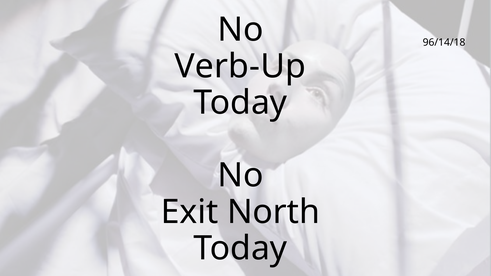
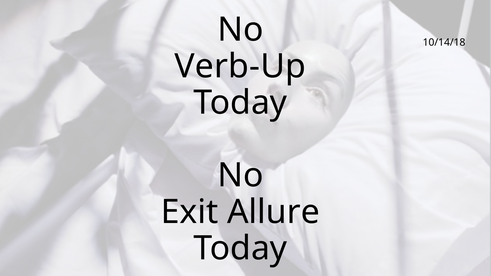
96/14/18: 96/14/18 -> 10/14/18
North: North -> Allure
